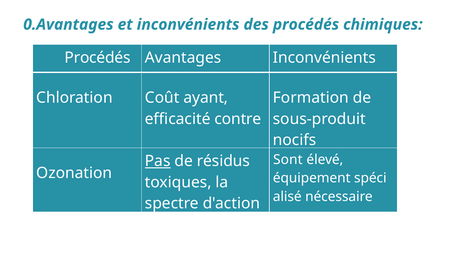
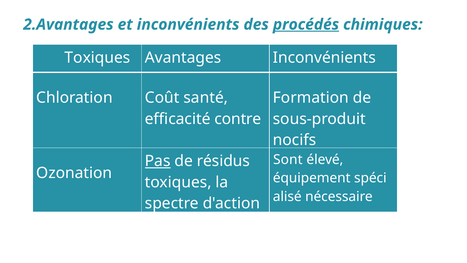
0.Avantages: 0.Avantages -> 2.Avantages
procédés at (306, 24) underline: none -> present
Procédés at (98, 58): Procédés -> Toxiques
ayant: ayant -> santé
